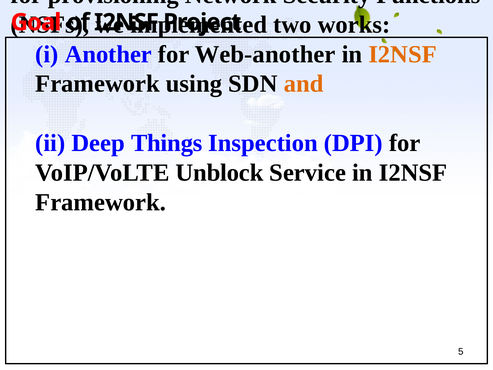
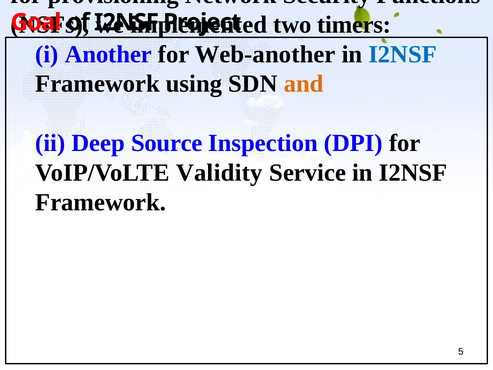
works: works -> timers
I2NSF at (403, 54) colour: orange -> blue
Things: Things -> Source
Unblock: Unblock -> Validity
